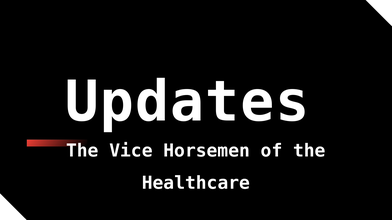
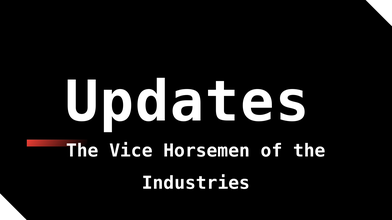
Healthcare: Healthcare -> Industries
